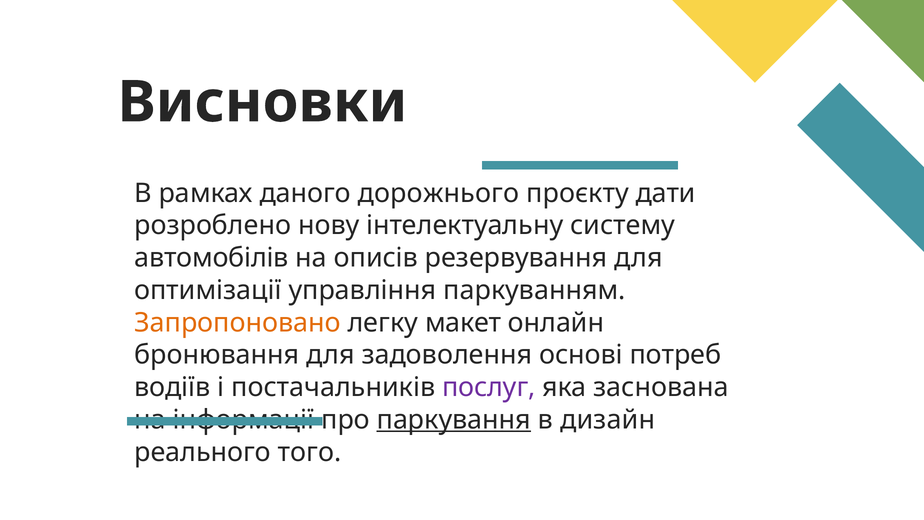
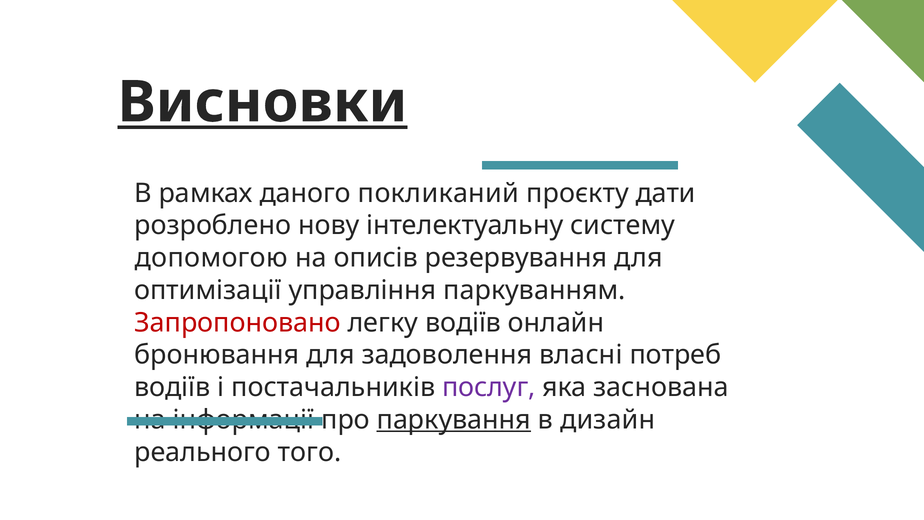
Висновки underline: none -> present
дорожнього: дорожнього -> покликаний
автомобілів: автомобілів -> допомогою
Запропоновано colour: orange -> red
легку макет: макет -> водіїв
основі: основі -> власні
